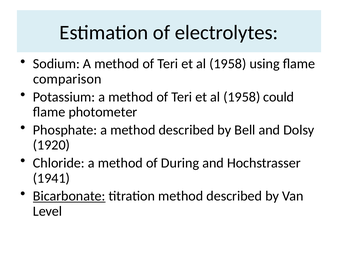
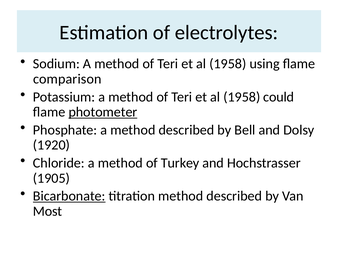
photometer underline: none -> present
During: During -> Turkey
1941: 1941 -> 1905
Level: Level -> Most
